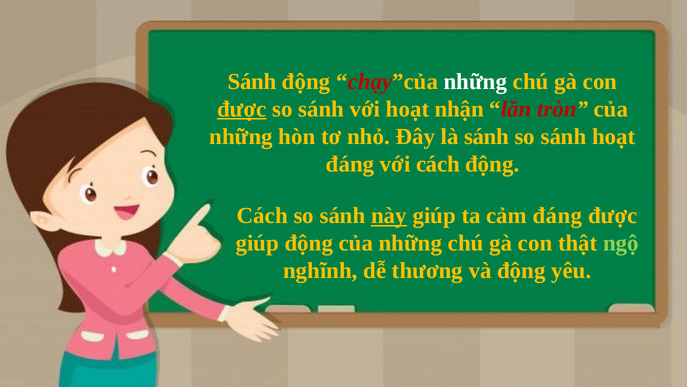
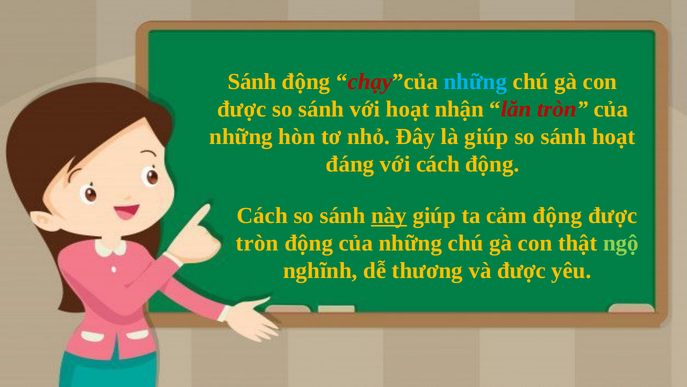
những at (475, 81) colour: white -> light blue
được at (242, 109) underline: present -> none
là sánh: sánh -> giúp
cảm đáng: đáng -> động
giúp at (257, 243): giúp -> tròn
và động: động -> được
